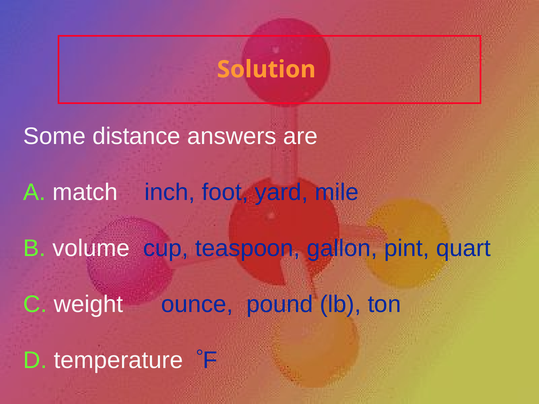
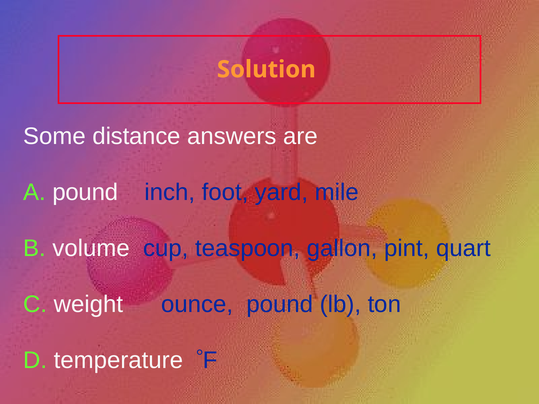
A match: match -> pound
